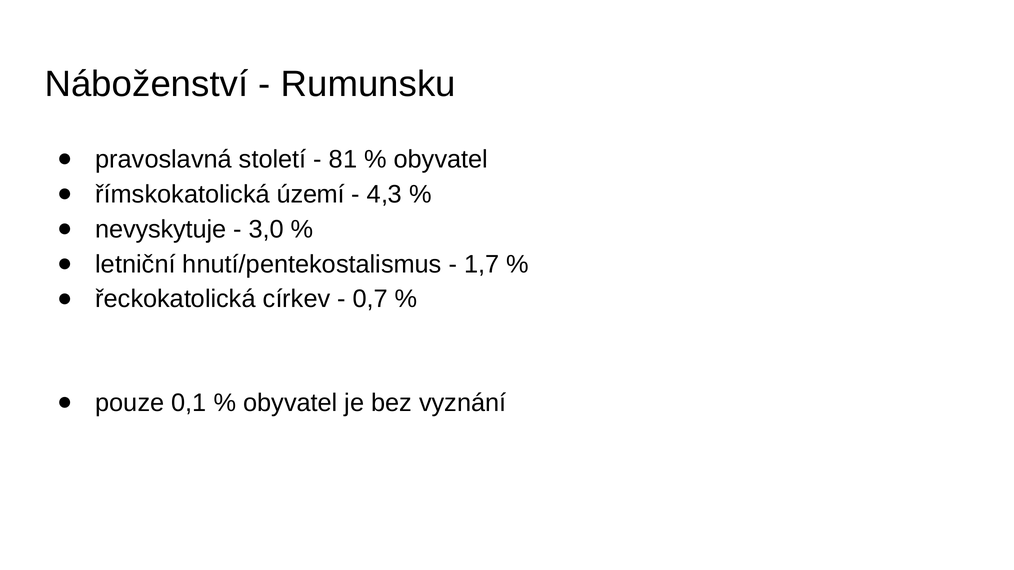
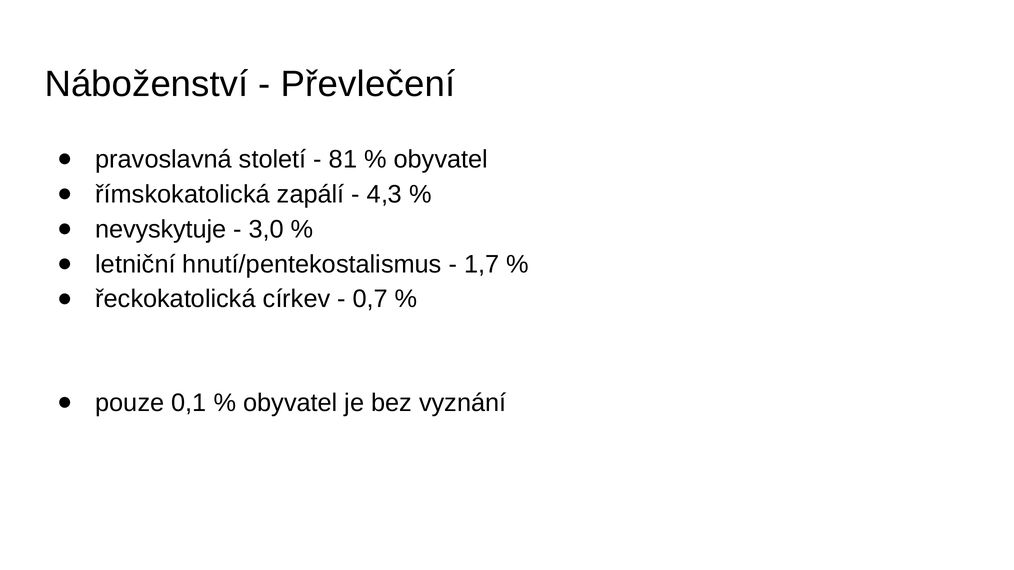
Rumunsku: Rumunsku -> Převlečení
území: území -> zapálí
